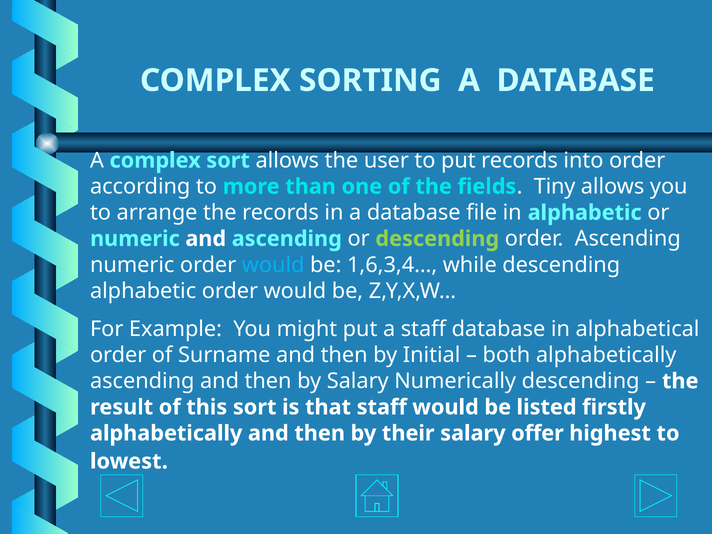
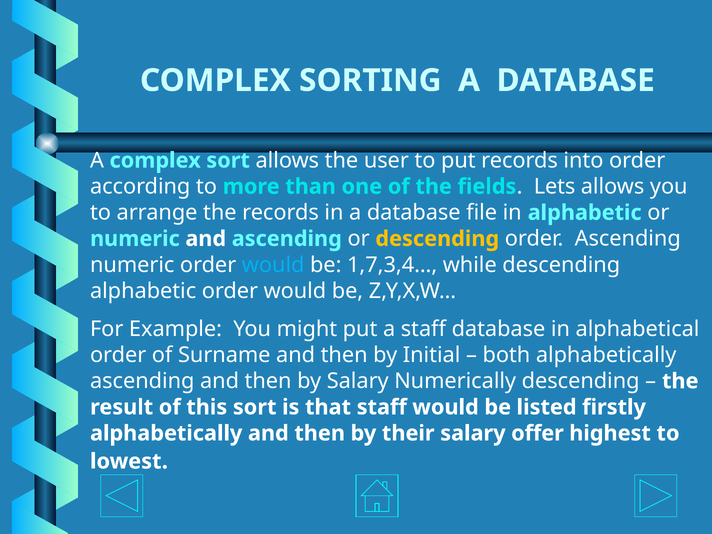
Tiny: Tiny -> Lets
descending at (437, 239) colour: light green -> yellow
1,6,3,4…: 1,6,3,4… -> 1,7,3,4…
